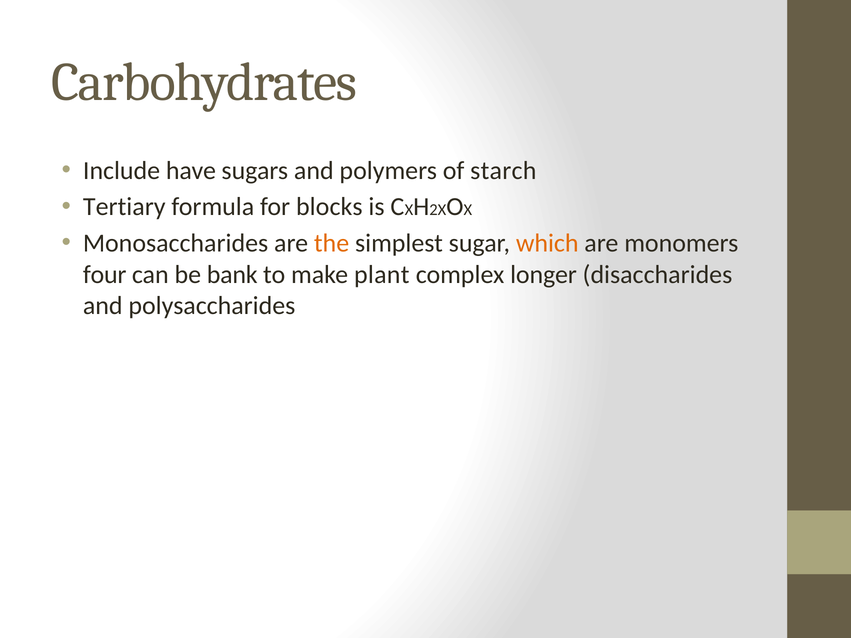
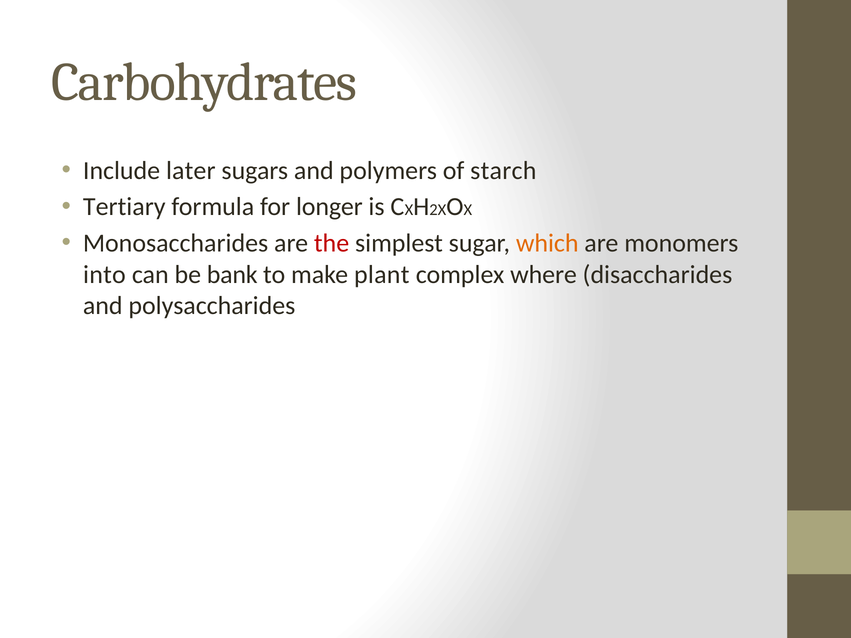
have: have -> later
blocks: blocks -> longer
the colour: orange -> red
four: four -> into
longer: longer -> where
